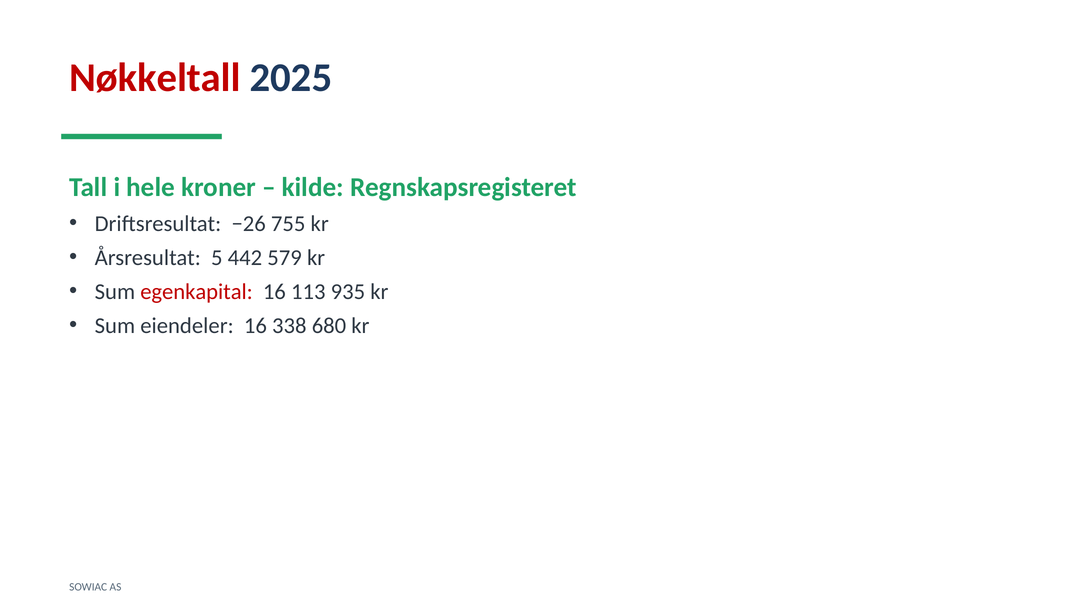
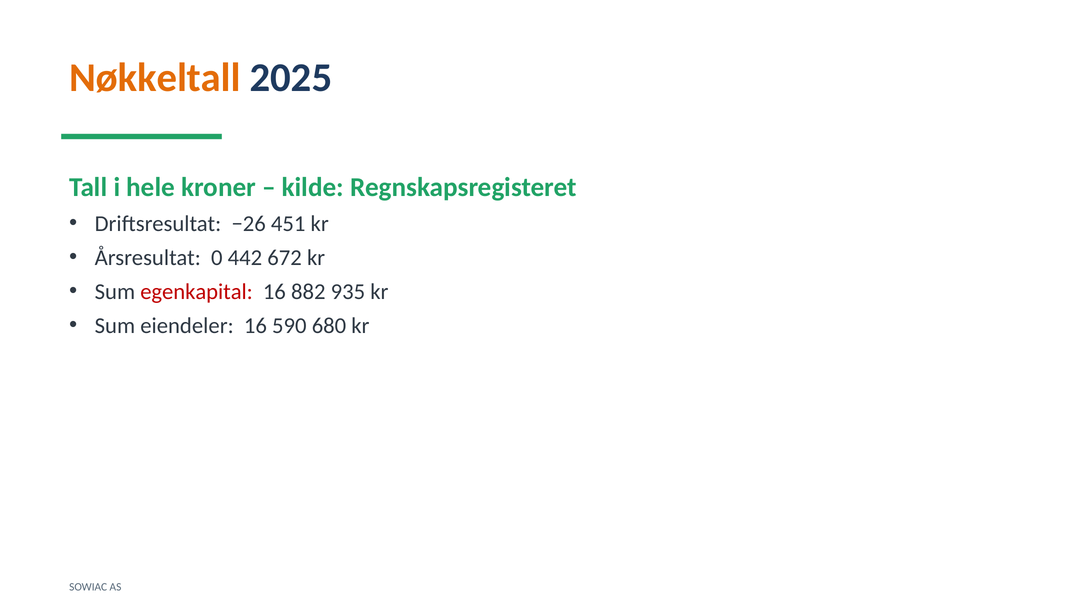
Nøkkeltall colour: red -> orange
755: 755 -> 451
5: 5 -> 0
579: 579 -> 672
113: 113 -> 882
338: 338 -> 590
